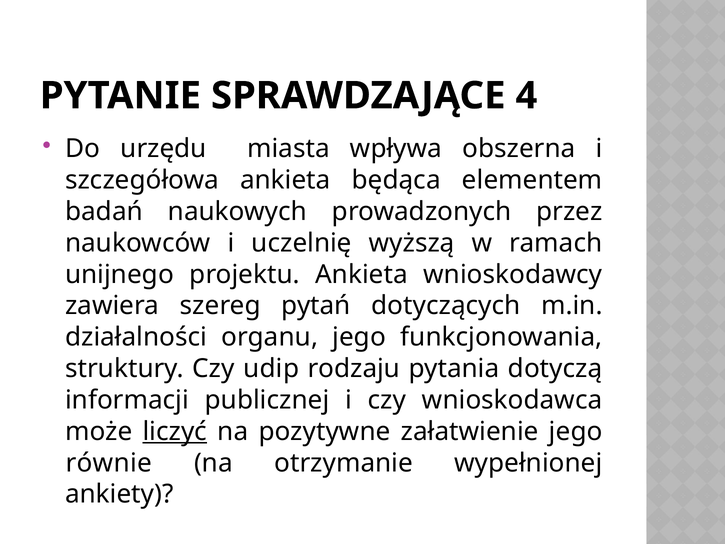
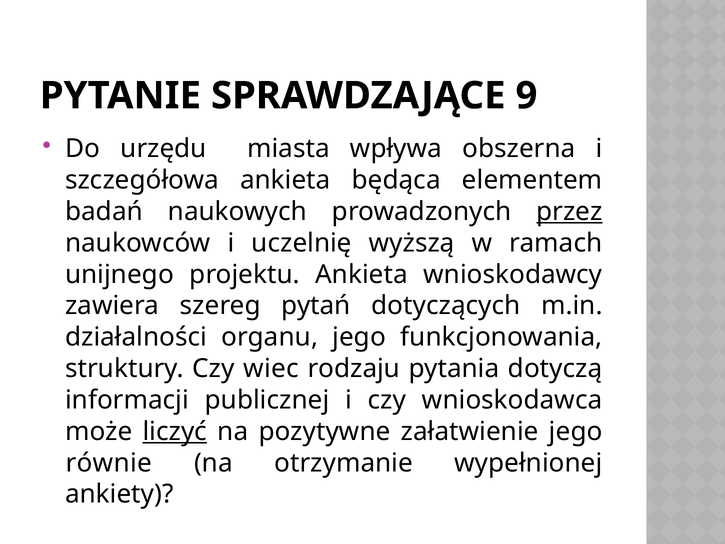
4: 4 -> 9
przez underline: none -> present
udip: udip -> wiec
